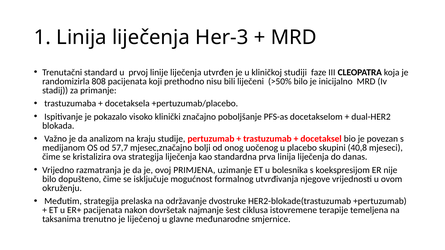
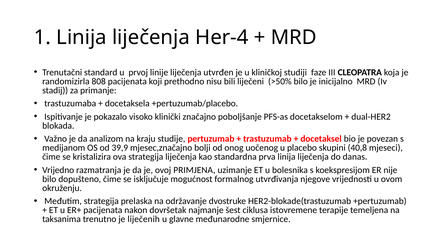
Her-3: Her-3 -> Her-4
57,7: 57,7 -> 39,9
liječenoj: liječenoj -> liječenih
